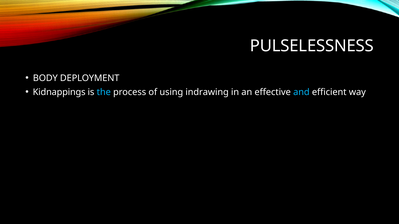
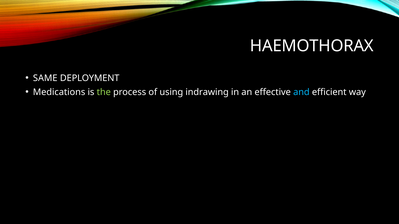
PULSELESSNESS: PULSELESSNESS -> HAEMOTHORAX
BODY: BODY -> SAME
Kidnappings: Kidnappings -> Medications
the colour: light blue -> light green
